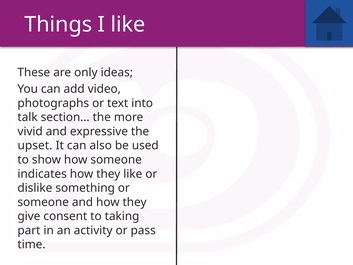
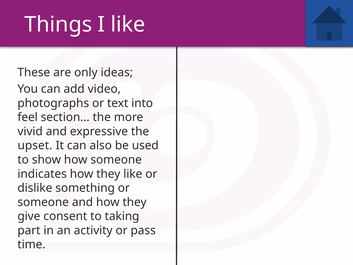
talk: talk -> feel
